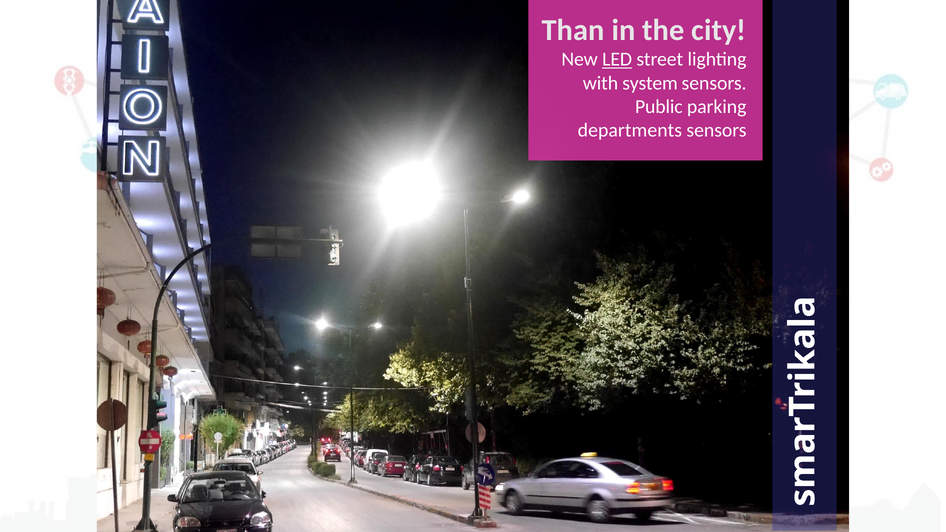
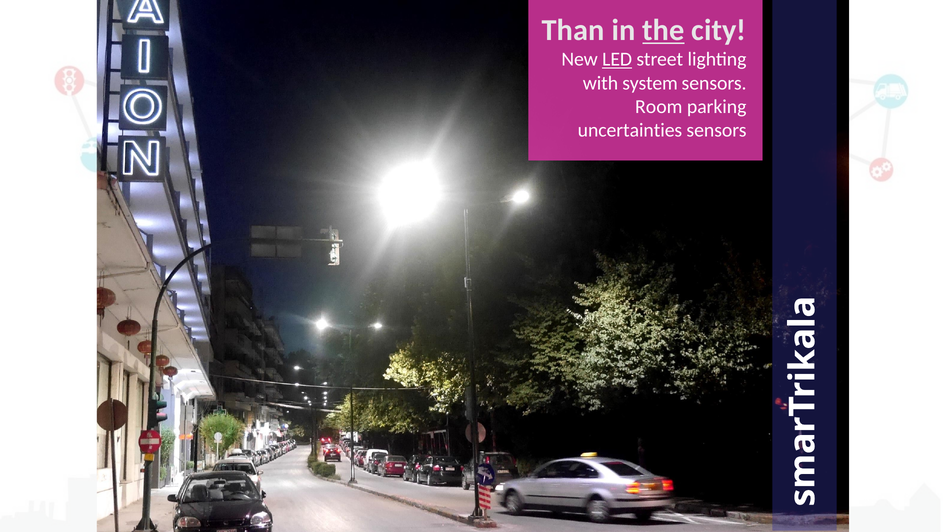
the underline: none -> present
Public: Public -> Room
departments: departments -> uncertainties
